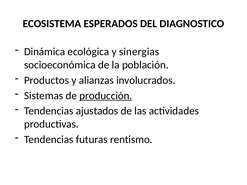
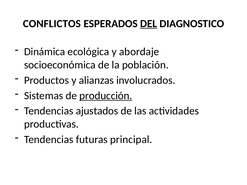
ECOSISTEMA: ECOSISTEMA -> CONFLICTOS
DEL underline: none -> present
sinergias: sinergias -> abordaje
rentismo: rentismo -> principal
